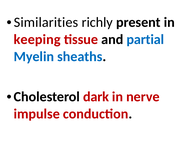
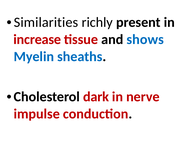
keeping: keeping -> increase
partial: partial -> shows
